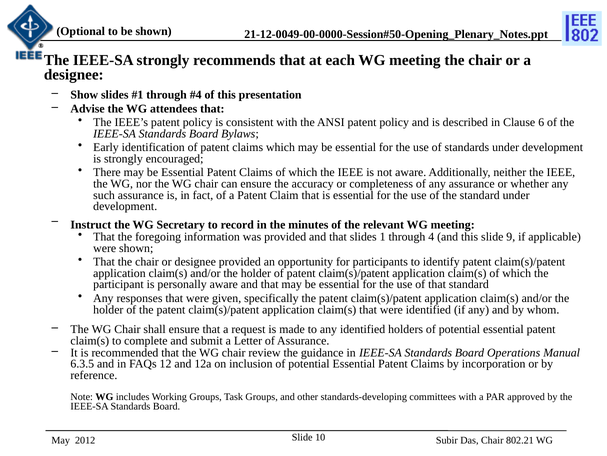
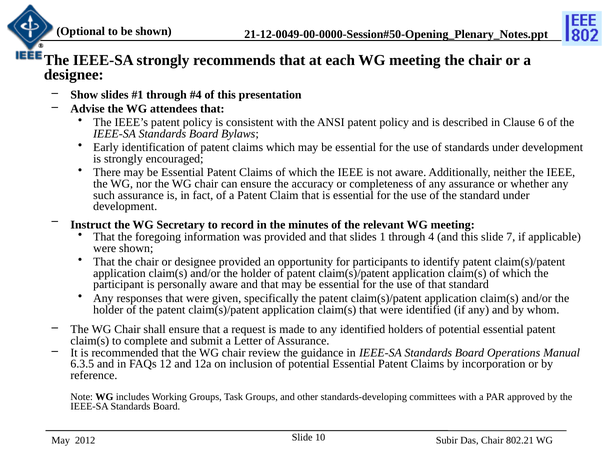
9: 9 -> 7
